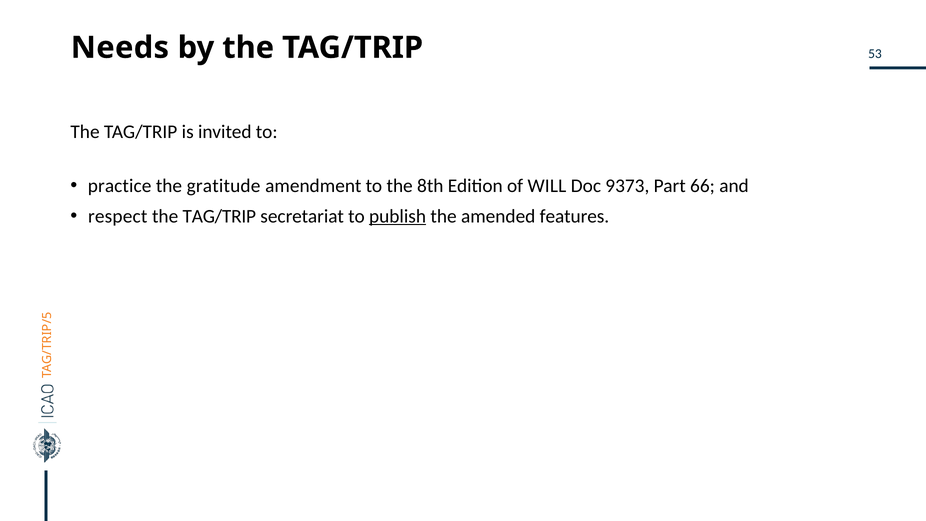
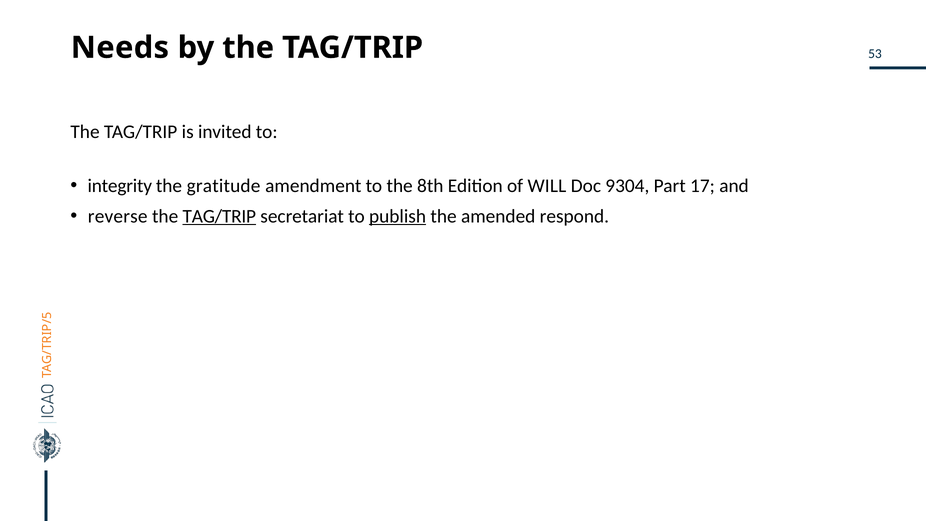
practice: practice -> integrity
9373: 9373 -> 9304
66: 66 -> 17
respect: respect -> reverse
TAG/TRIP at (219, 216) underline: none -> present
features: features -> respond
